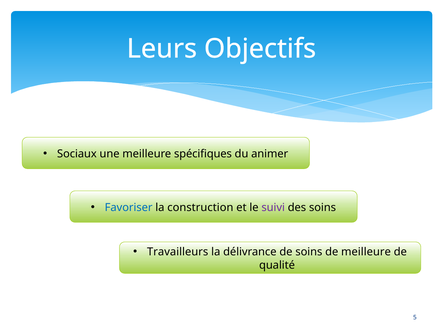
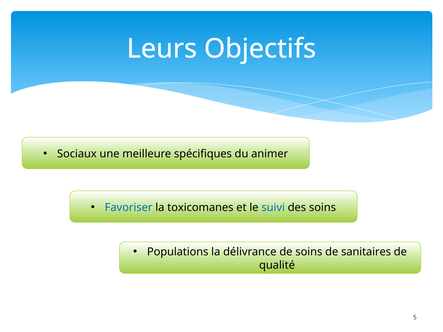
construction: construction -> toxicomanes
suivi colour: purple -> blue
Travailleurs: Travailleurs -> Populations
de meilleure: meilleure -> sanitaires
